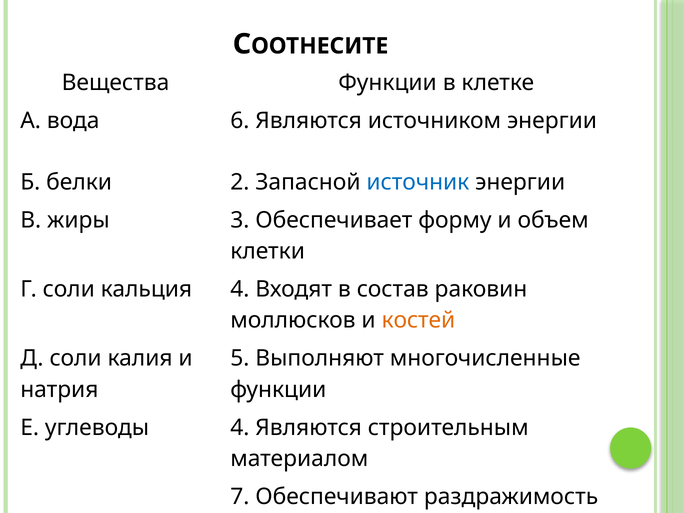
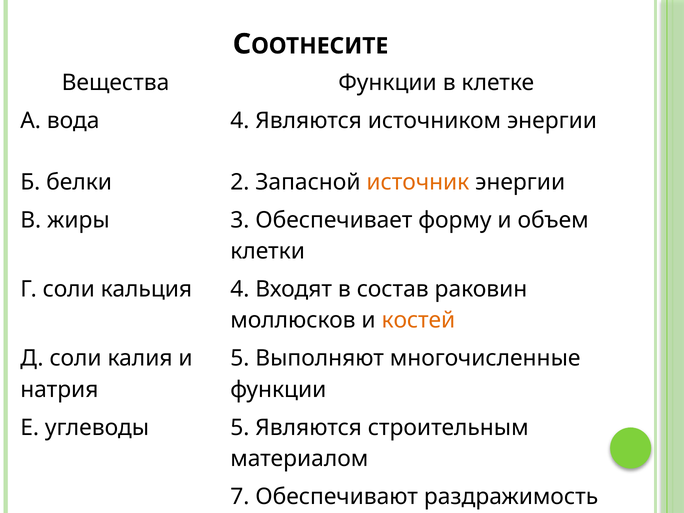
вода 6: 6 -> 4
источник colour: blue -> orange
углеводы 4: 4 -> 5
